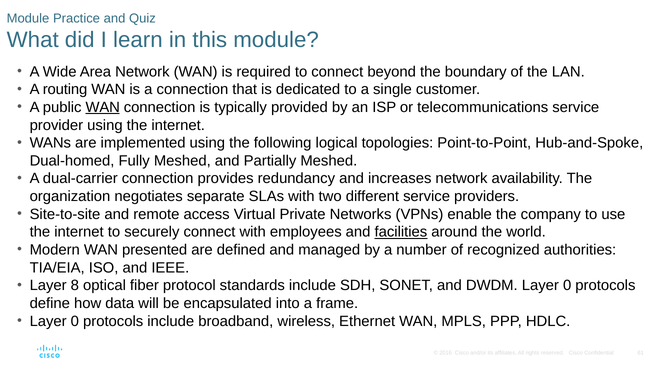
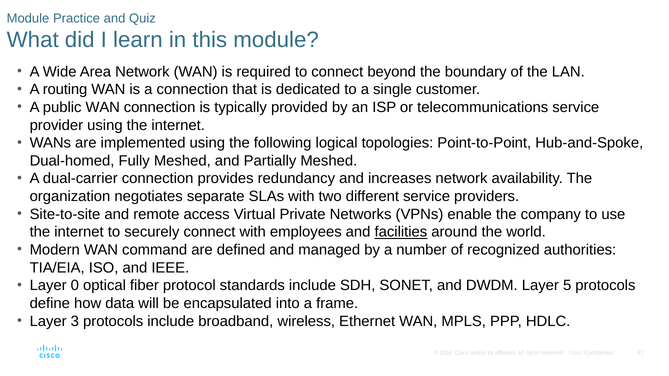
WAN at (103, 107) underline: present -> none
presented: presented -> command
8: 8 -> 0
DWDM Layer 0: 0 -> 5
0 at (75, 321): 0 -> 3
